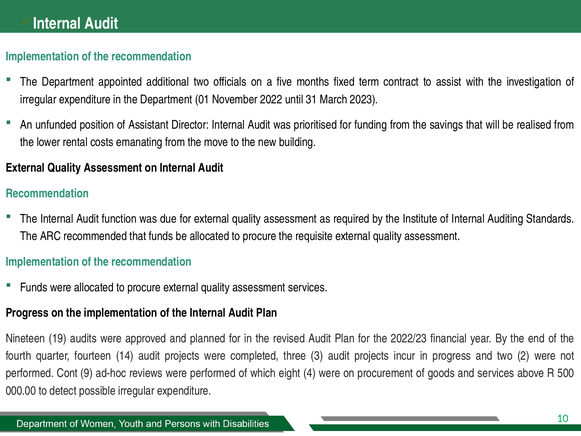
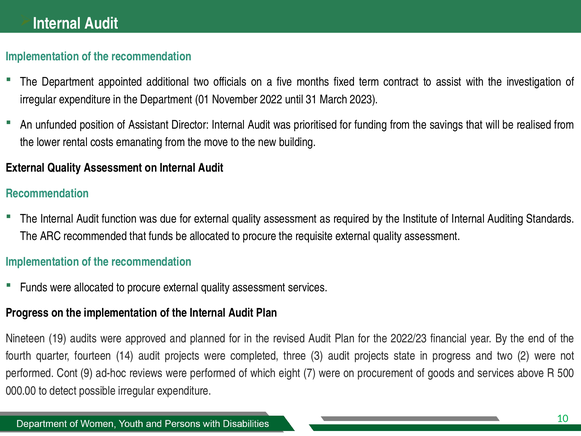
incur: incur -> state
4: 4 -> 7
